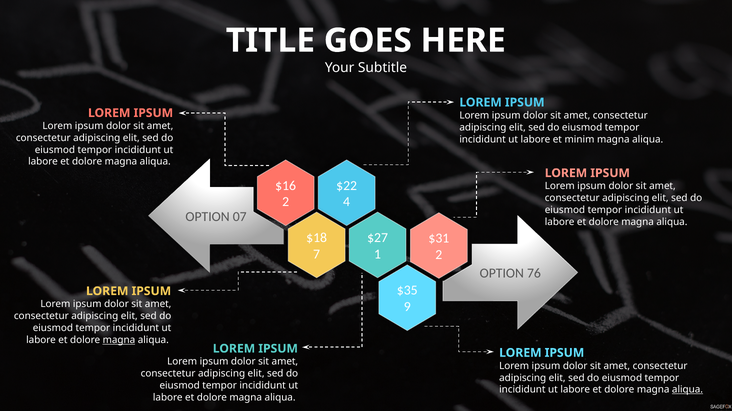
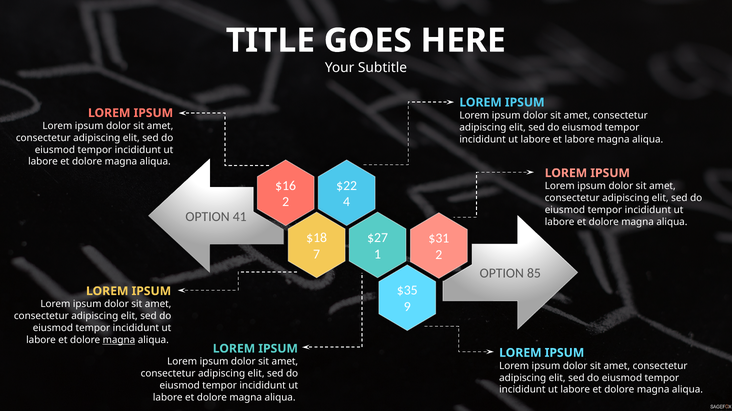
et minim: minim -> labore
07: 07 -> 41
76: 76 -> 85
aliqua at (687, 390) underline: present -> none
